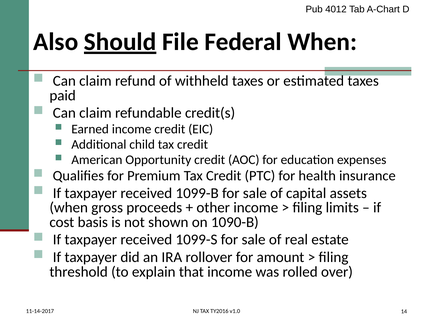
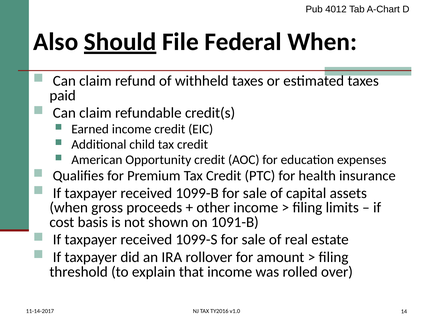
1090-B: 1090-B -> 1091-B
